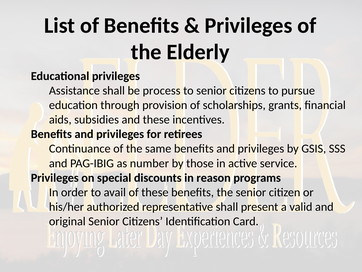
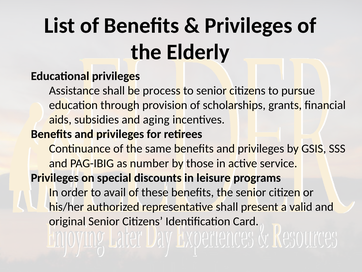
and these: these -> aging
reason: reason -> leisure
